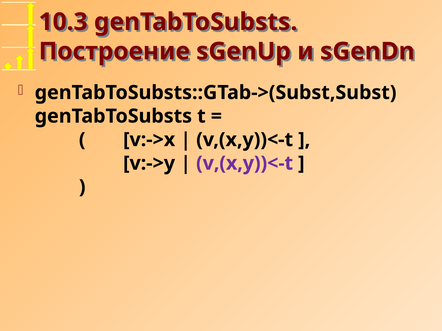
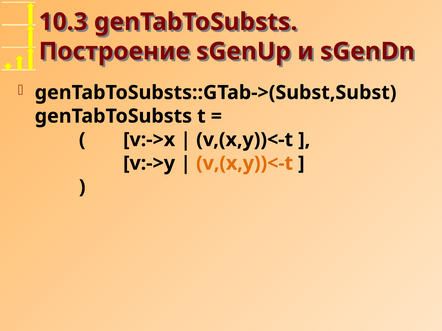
v,(x,y))<-t at (245, 163) colour: purple -> orange
